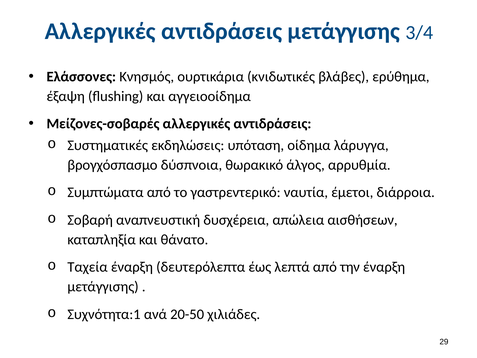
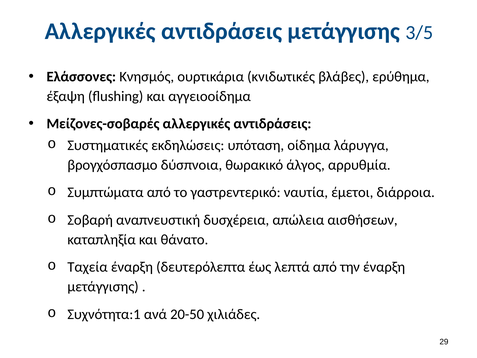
3/4: 3/4 -> 3/5
